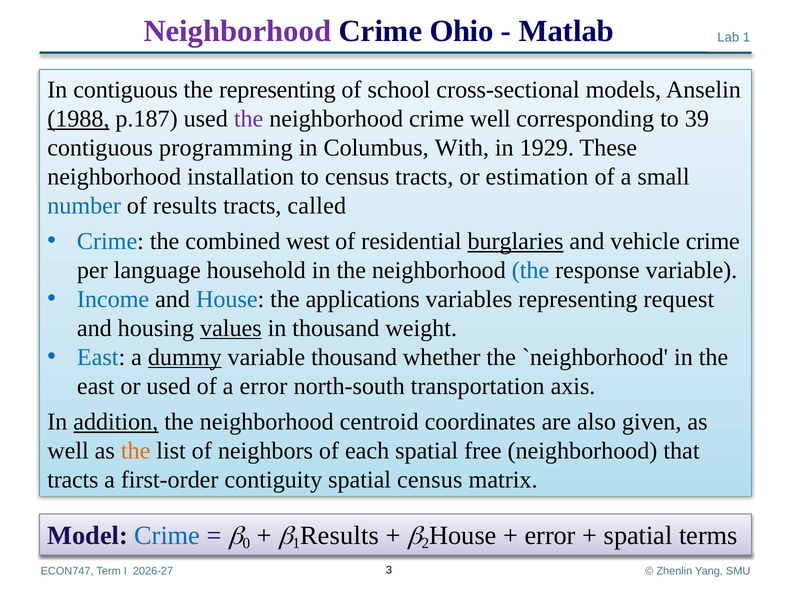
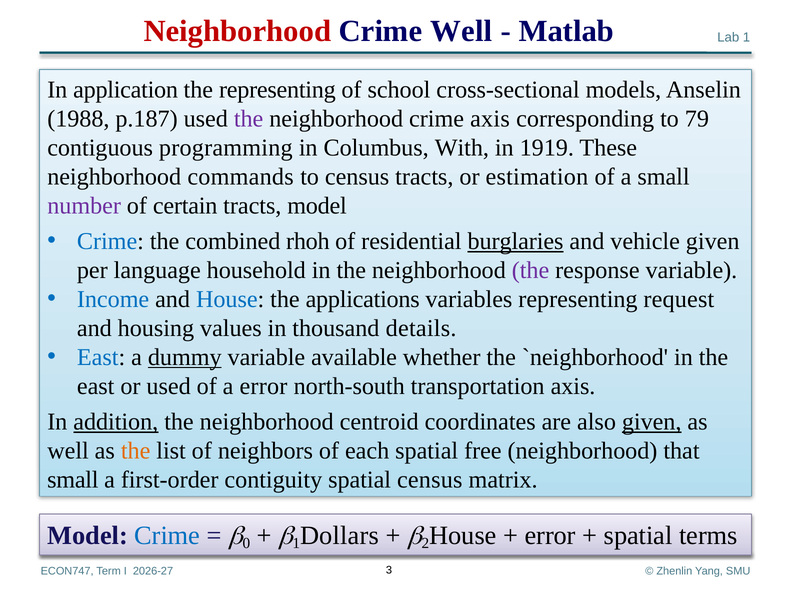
Neighborhood at (237, 31) colour: purple -> red
Crime Ohio: Ohio -> Well
In contiguous: contiguous -> application
1988 underline: present -> none
crime well: well -> axis
39: 39 -> 79
1929: 1929 -> 1919
installation: installation -> commands
number colour: blue -> purple
of results: results -> certain
tracts called: called -> model
west: west -> rhoh
vehicle crime: crime -> given
the at (530, 270) colour: blue -> purple
values underline: present -> none
weight: weight -> details
variable thousand: thousand -> available
given at (652, 422) underline: none -> present
tracts at (73, 480): tracts -> small
Results at (340, 536): Results -> Dollars
